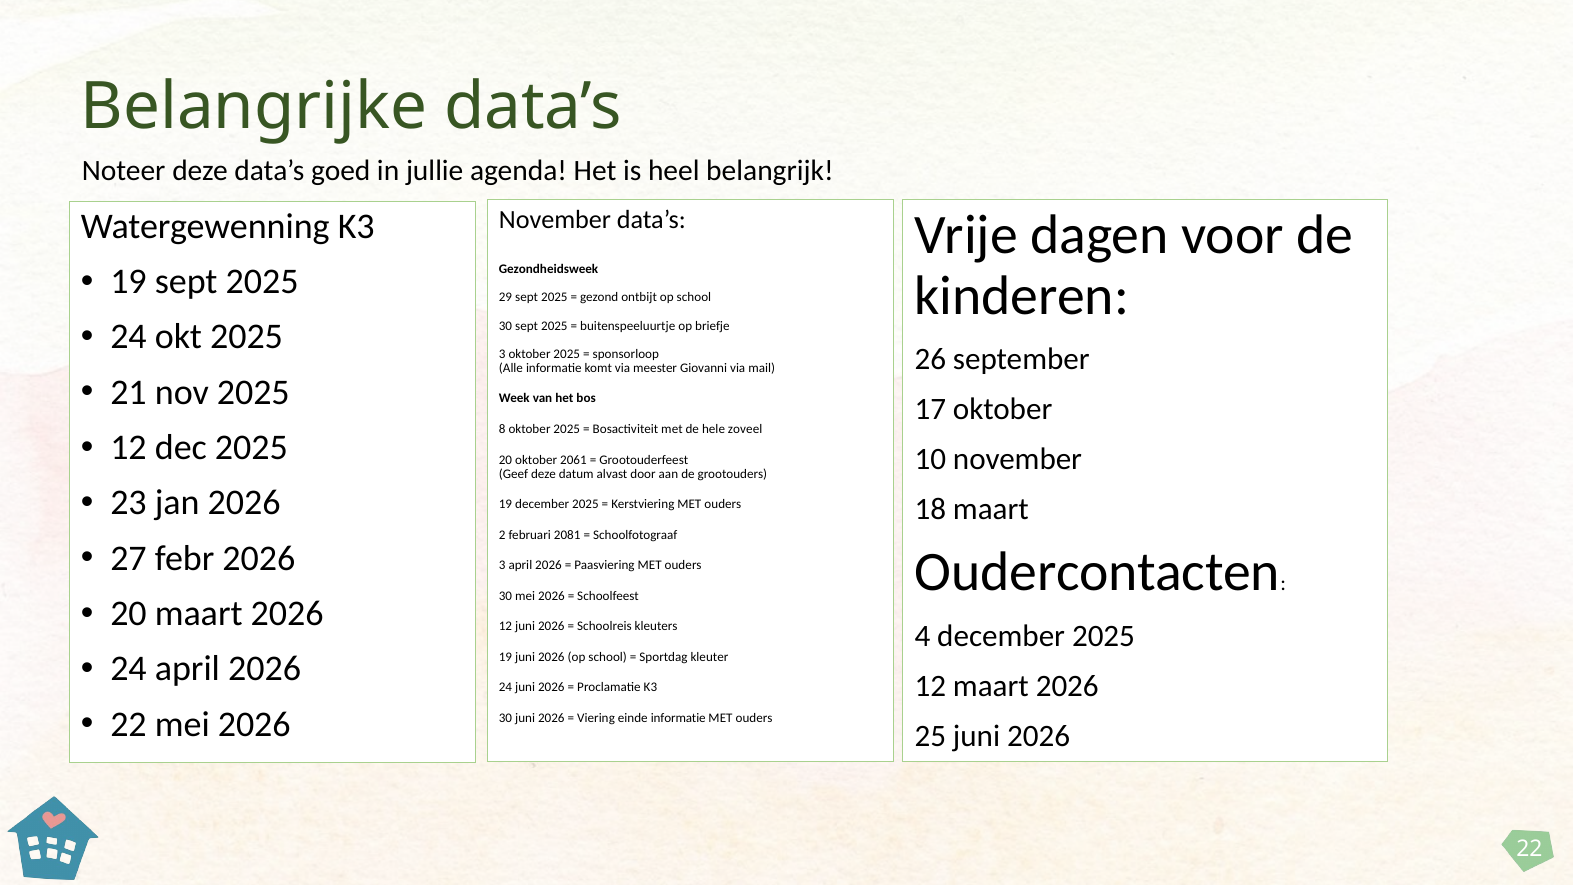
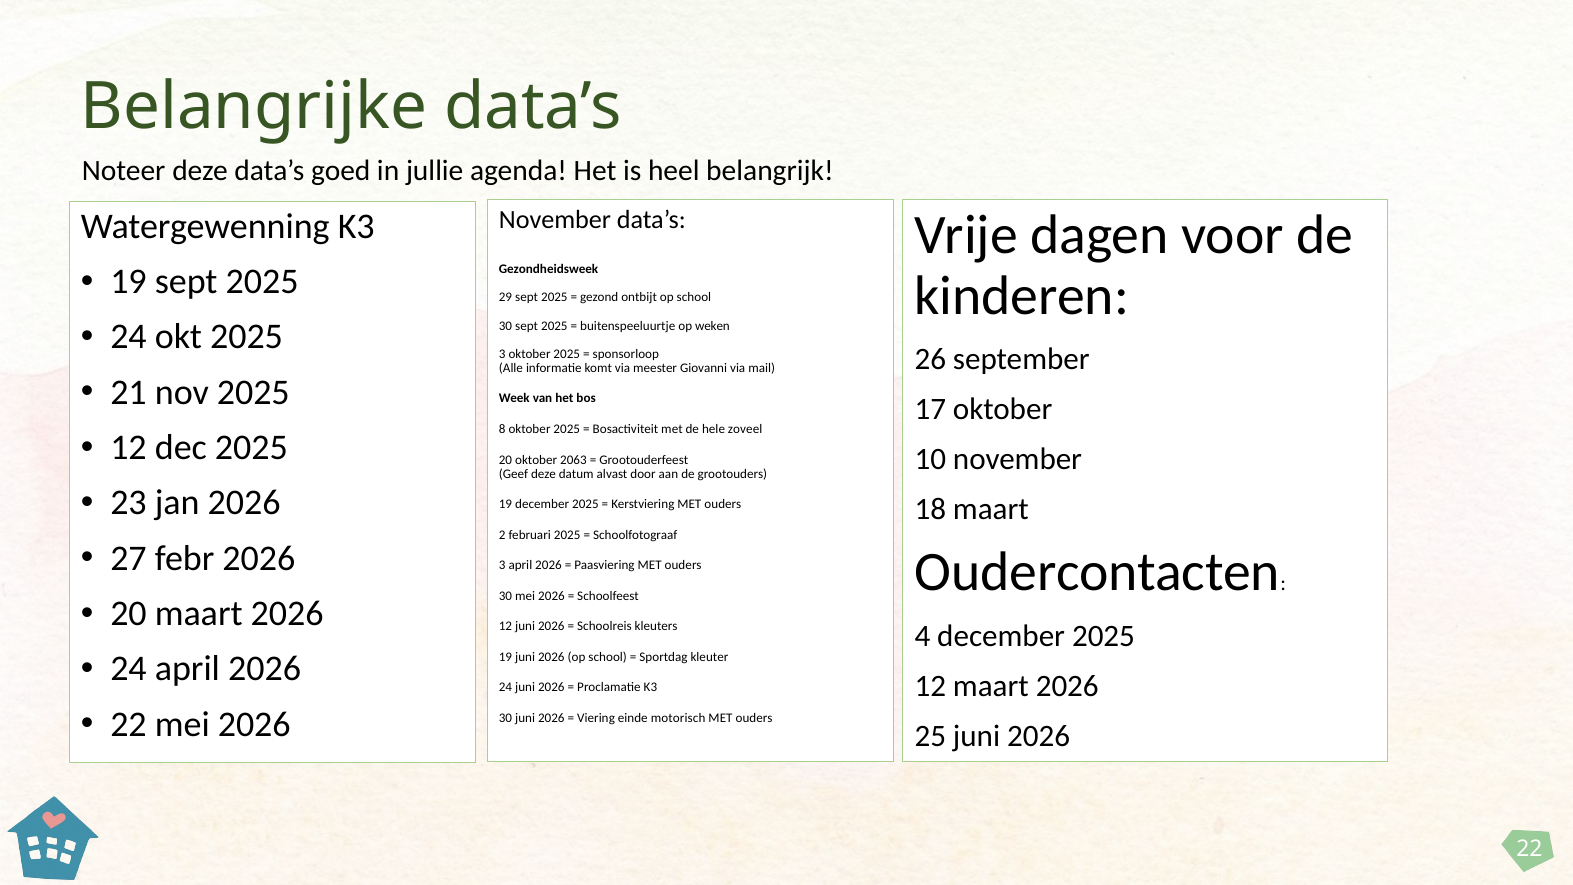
briefje: briefje -> weken
2061: 2061 -> 2063
februari 2081: 2081 -> 2025
einde informatie: informatie -> motorisch
